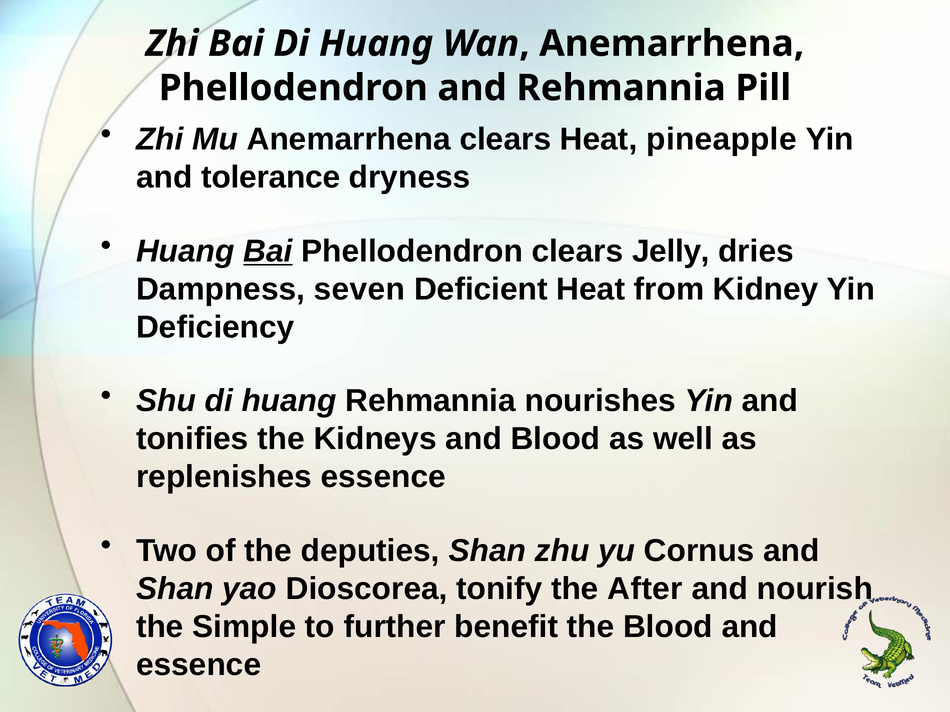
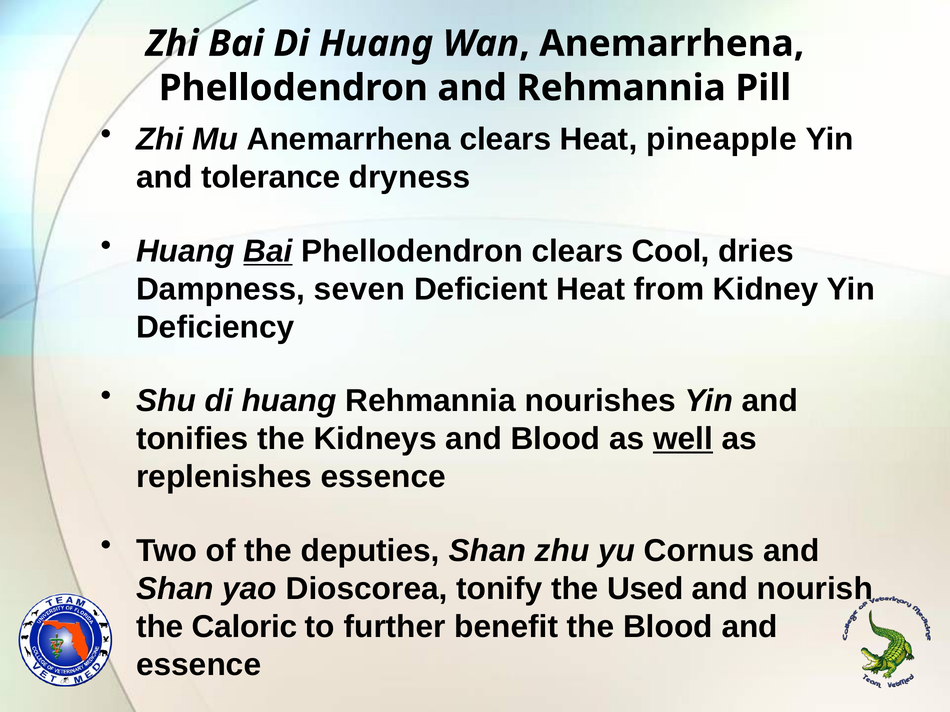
Jelly: Jelly -> Cool
well underline: none -> present
After: After -> Used
Simple: Simple -> Caloric
